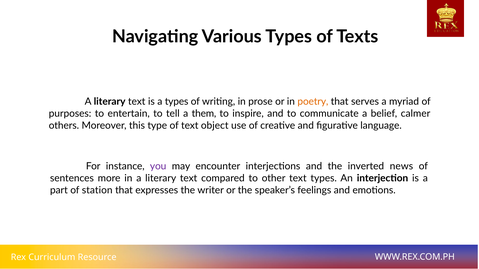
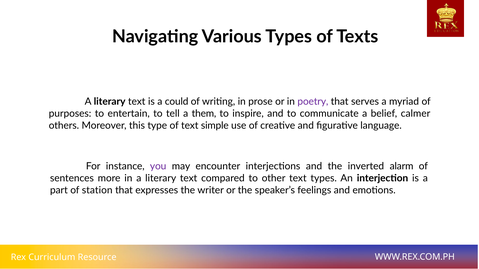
a types: types -> could
poetry colour: orange -> purple
object: object -> simple
news: news -> alarm
